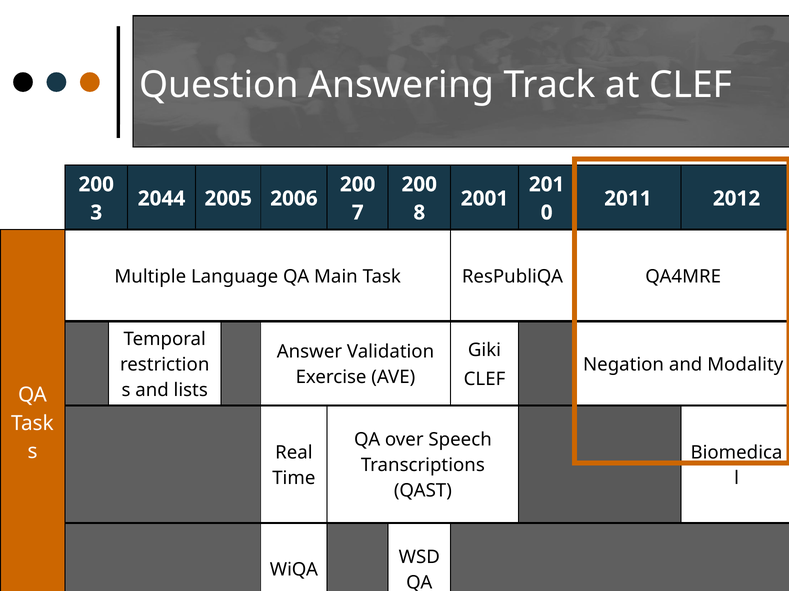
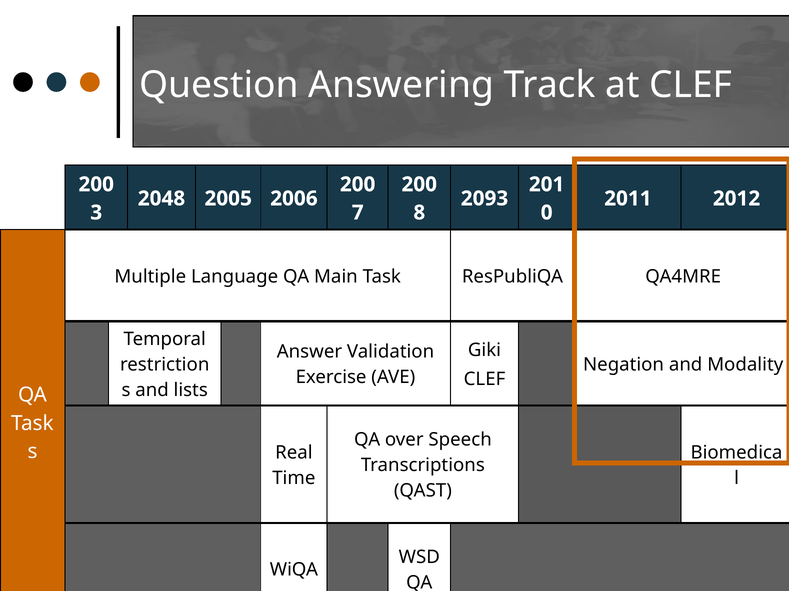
2044: 2044 -> 2048
2001: 2001 -> 2093
